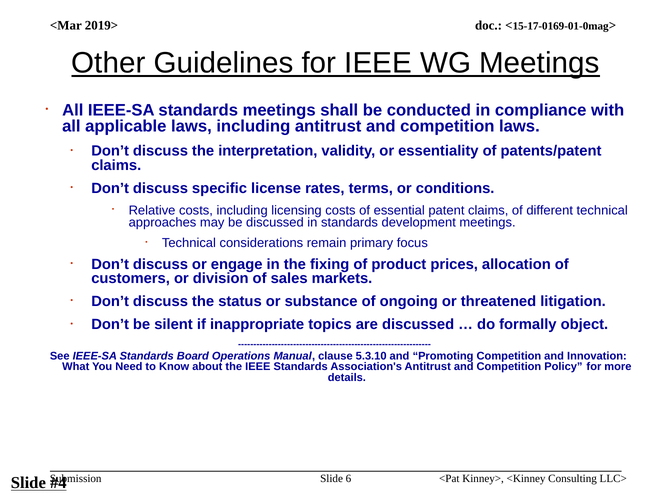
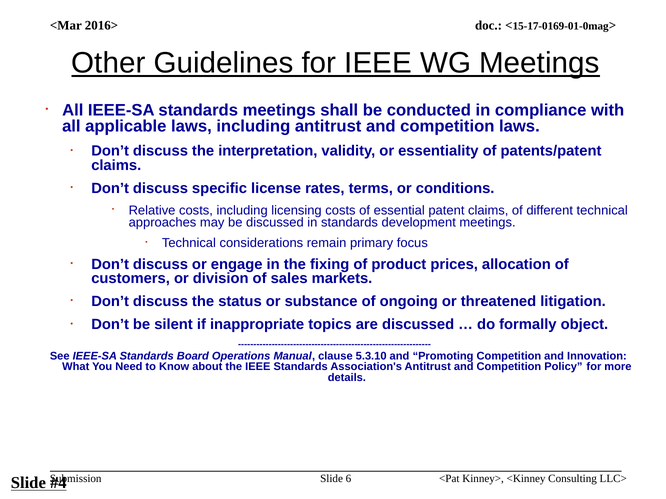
2019>: 2019> -> 2016>
